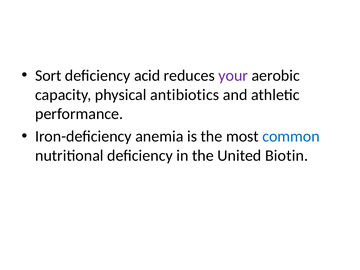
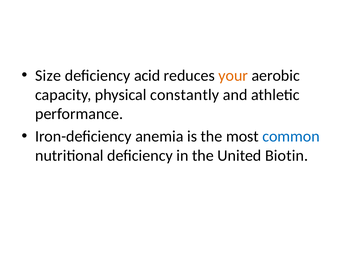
Sort: Sort -> Size
your colour: purple -> orange
antibiotics: antibiotics -> constantly
